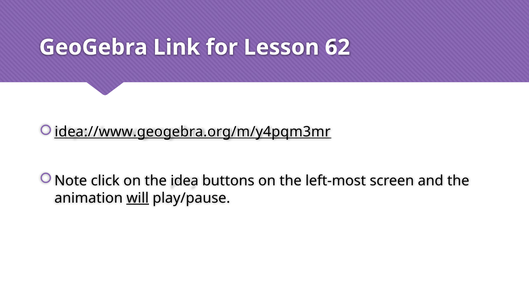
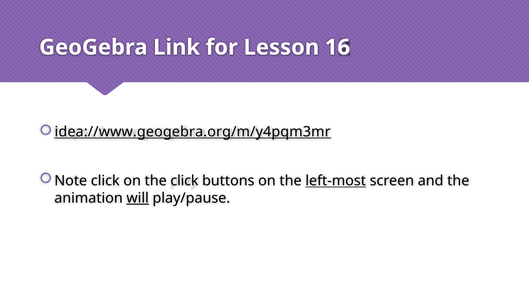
62: 62 -> 16
the idea: idea -> click
left-most underline: none -> present
